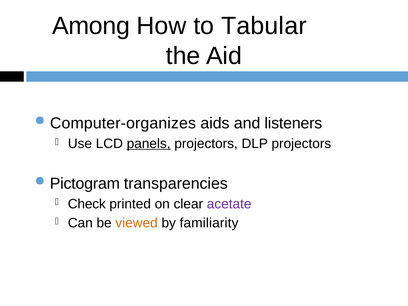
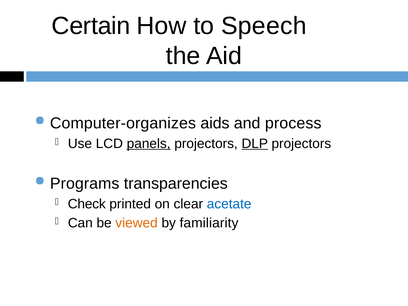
Among: Among -> Certain
Tabular: Tabular -> Speech
listeners: listeners -> process
DLP underline: none -> present
Pictogram: Pictogram -> Programs
acetate colour: purple -> blue
